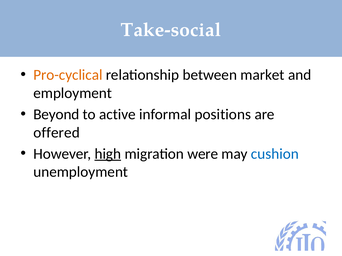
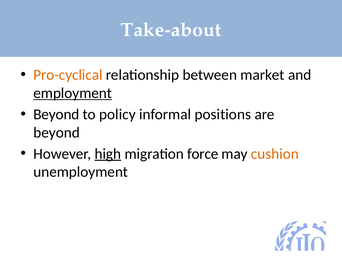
Take-social: Take-social -> Take-about
employment underline: none -> present
active: active -> policy
offered at (57, 133): offered -> beyond
were: were -> force
cushion colour: blue -> orange
